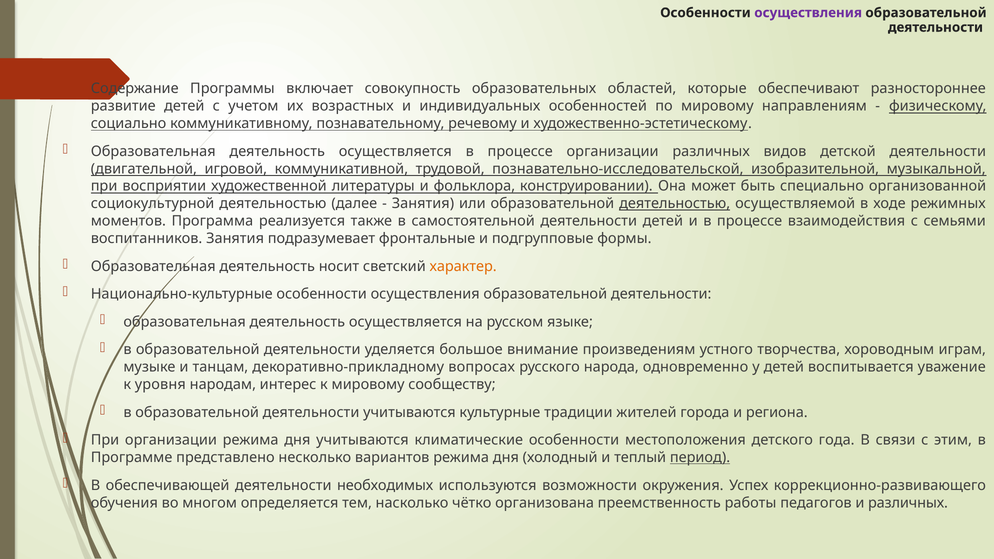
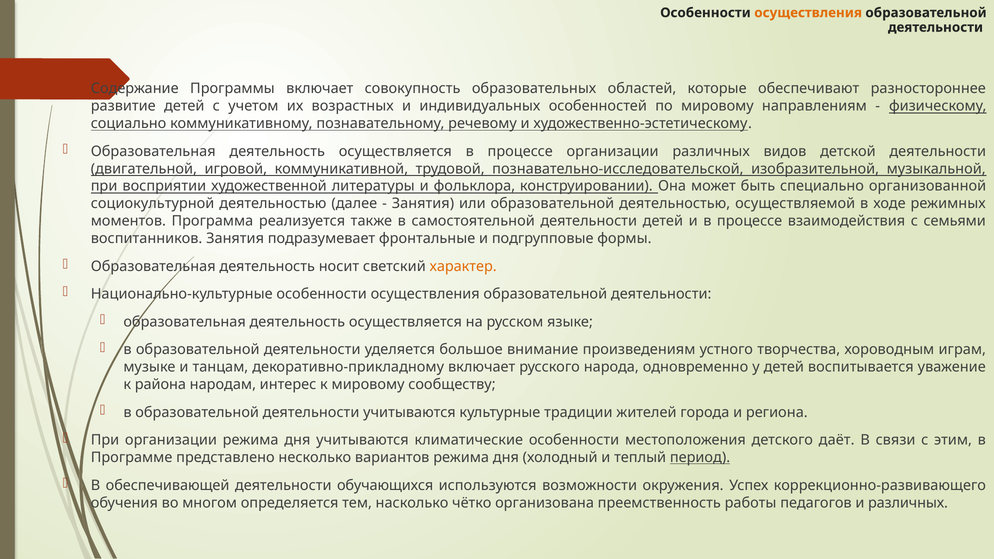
осуществления at (808, 13) colour: purple -> orange
деятельностью at (675, 204) underline: present -> none
декоративно-прикладному вопросах: вопросах -> включает
уровня: уровня -> района
года: года -> даёт
необходимых: необходимых -> обучающихся
